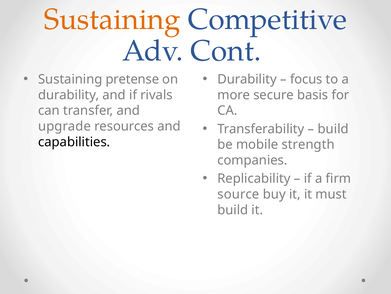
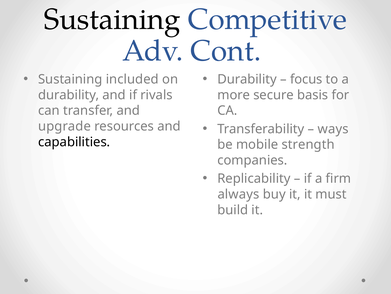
Sustaining at (112, 19) colour: orange -> black
pretense: pretense -> included
build at (333, 129): build -> ways
source: source -> always
